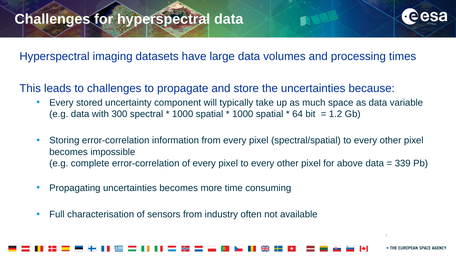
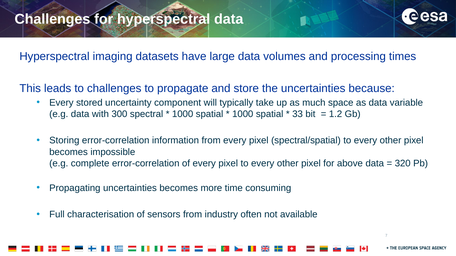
64: 64 -> 33
339: 339 -> 320
